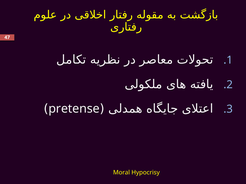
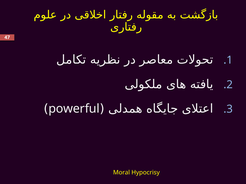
pretense: pretense -> powerful
